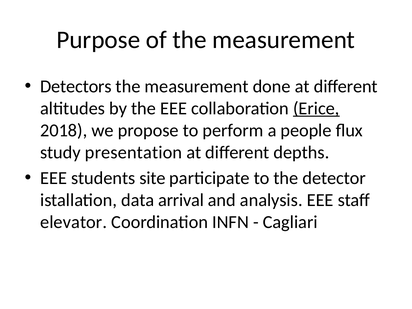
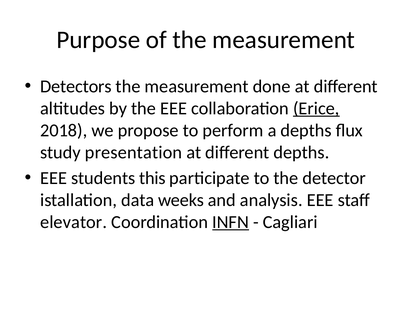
a people: people -> depths
site: site -> this
arrival: arrival -> weeks
INFN underline: none -> present
